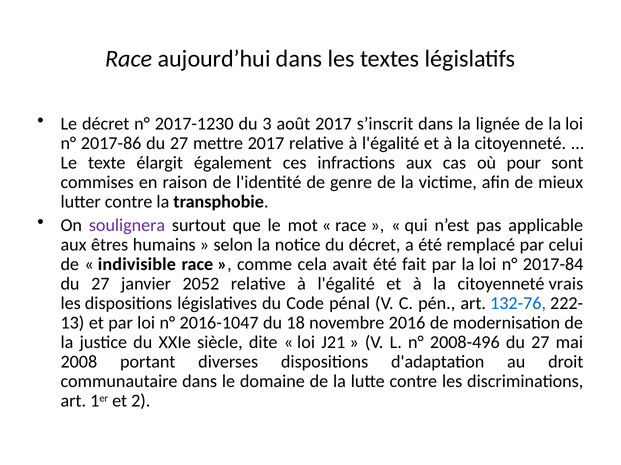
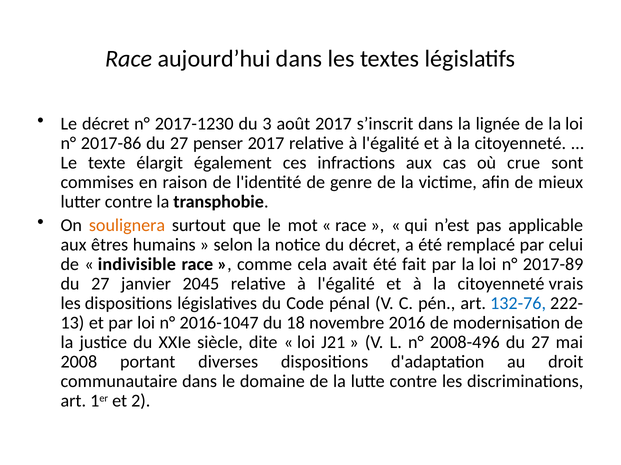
mettre: mettre -> penser
pour: pour -> crue
soulignera colour: purple -> orange
2017-84: 2017-84 -> 2017-89
2052: 2052 -> 2045
